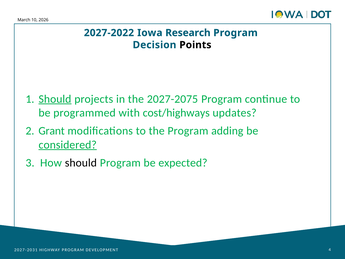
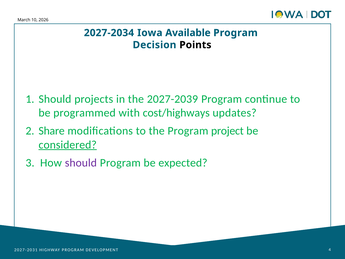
2027-2022: 2027-2022 -> 2027-2034
Research: Research -> Available
Should at (55, 99) underline: present -> none
2027-2075: 2027-2075 -> 2027-2039
Grant: Grant -> Share
adding: adding -> project
should at (81, 163) colour: black -> purple
